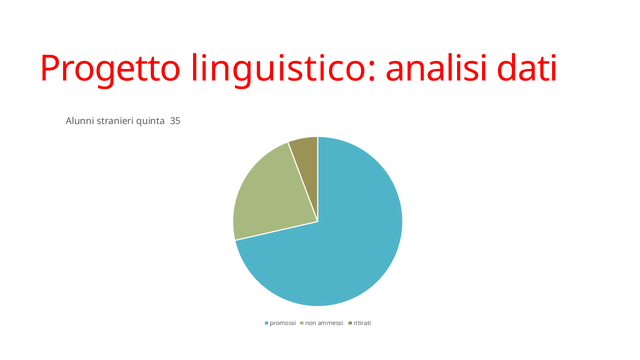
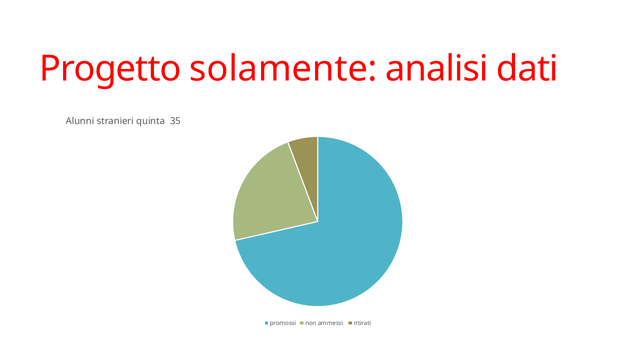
linguistico: linguistico -> solamente
